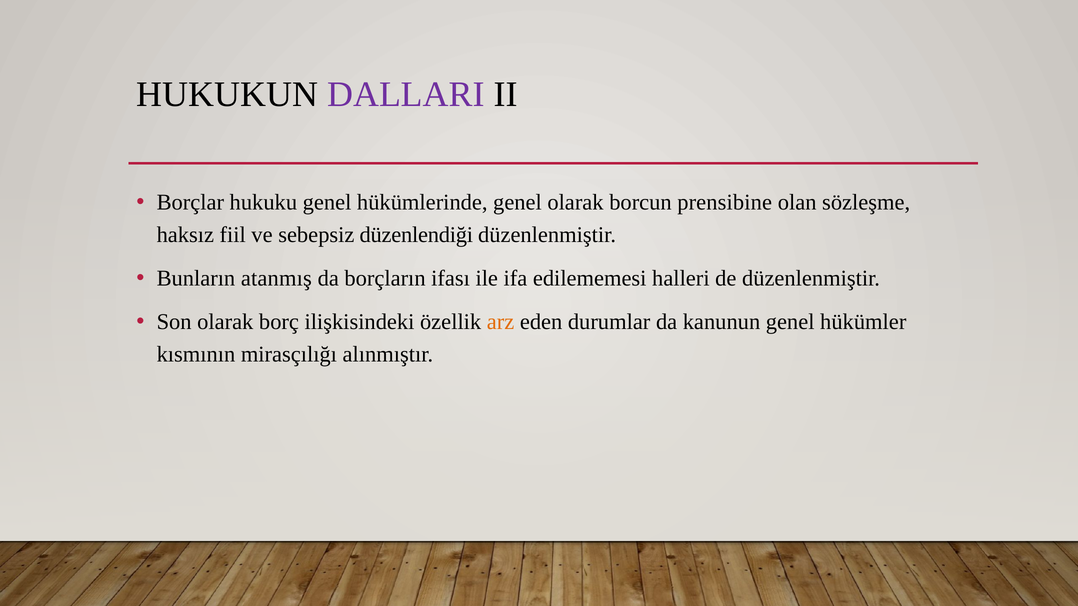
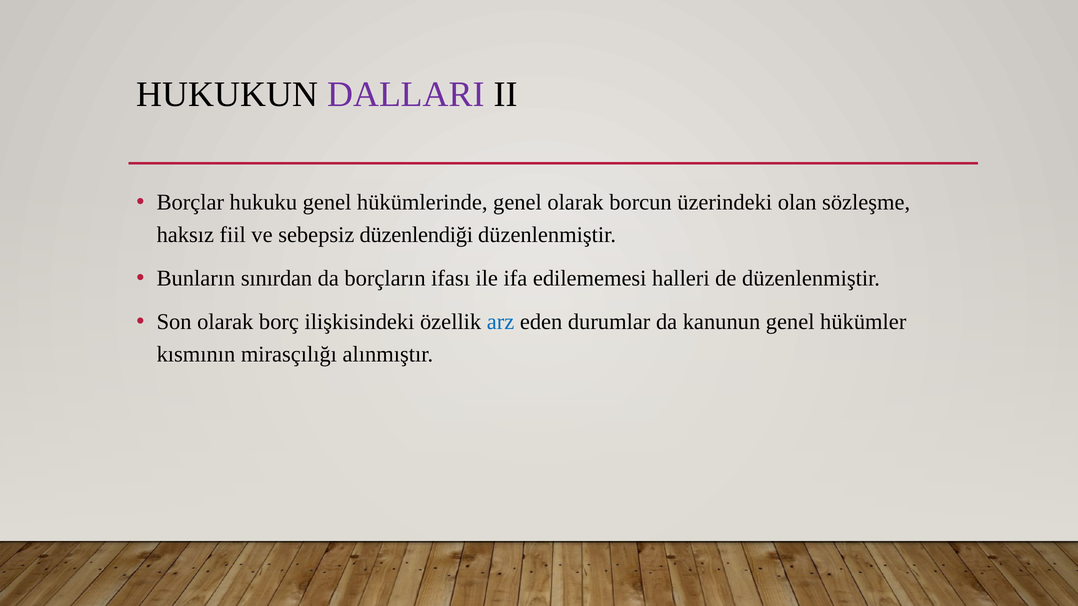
prensibine: prensibine -> üzerindeki
atanmış: atanmış -> sınırdan
arz colour: orange -> blue
